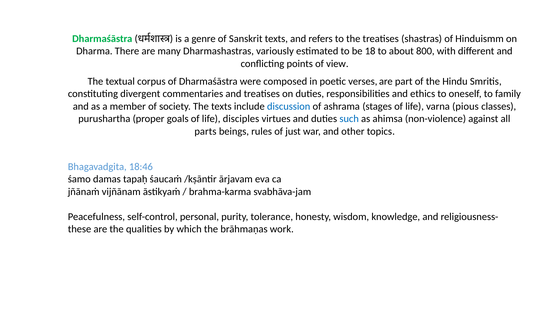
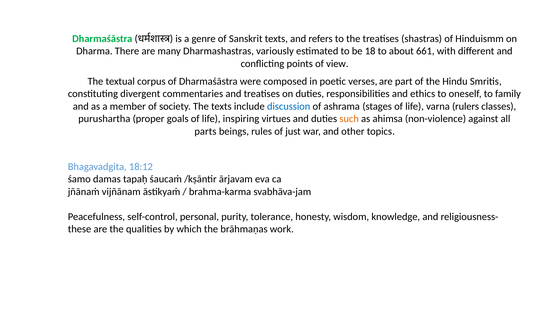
800: 800 -> 661
pious: pious -> rulers
disciples: disciples -> inspiring
such colour: blue -> orange
18:46: 18:46 -> 18:12
